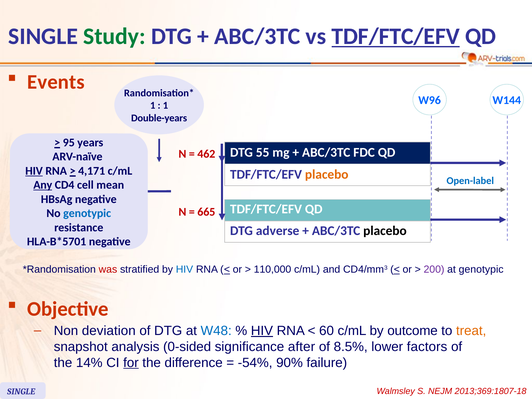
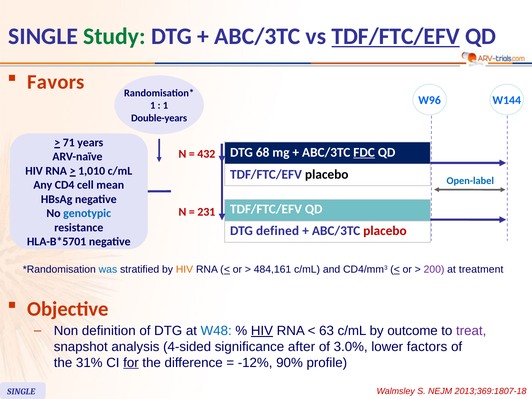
Events: Events -> Favors
95: 95 -> 71
55: 55 -> 68
FDC underline: none -> present
462: 462 -> 432
HIV at (34, 171) underline: present -> none
4,171: 4,171 -> 1,010
placebo at (327, 174) colour: orange -> black
Any underline: present -> none
665: 665 -> 231
adverse: adverse -> defined
placebo at (385, 231) colour: black -> red
was colour: red -> blue
HIV at (184, 269) colour: blue -> orange
110,000: 110,000 -> 484,161
at genotypic: genotypic -> treatment
deviation: deviation -> definition
60: 60 -> 63
treat colour: orange -> purple
0-sided: 0-sided -> 4-sided
8.5%: 8.5% -> 3.0%
14%: 14% -> 31%
-54%: -54% -> -12%
failure: failure -> profile
